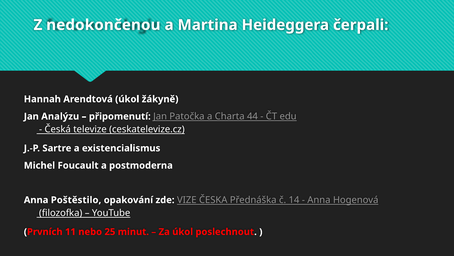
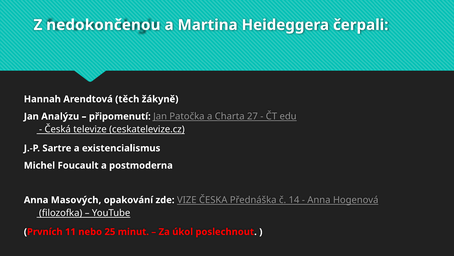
Arendtová úkol: úkol -> těch
44: 44 -> 27
Poštěstilo: Poštěstilo -> Masových
